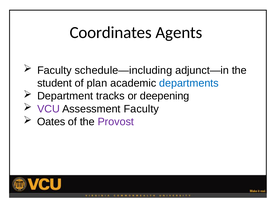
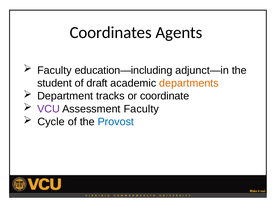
schedule—including: schedule—including -> education—including
plan: plan -> draft
departments colour: blue -> orange
deepening: deepening -> coordinate
Oates: Oates -> Cycle
Provost colour: purple -> blue
